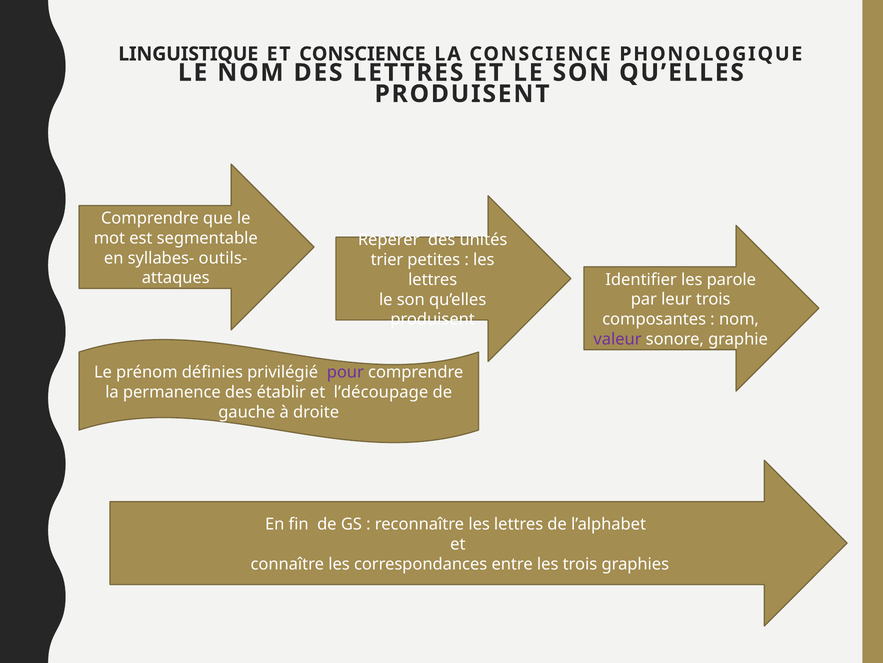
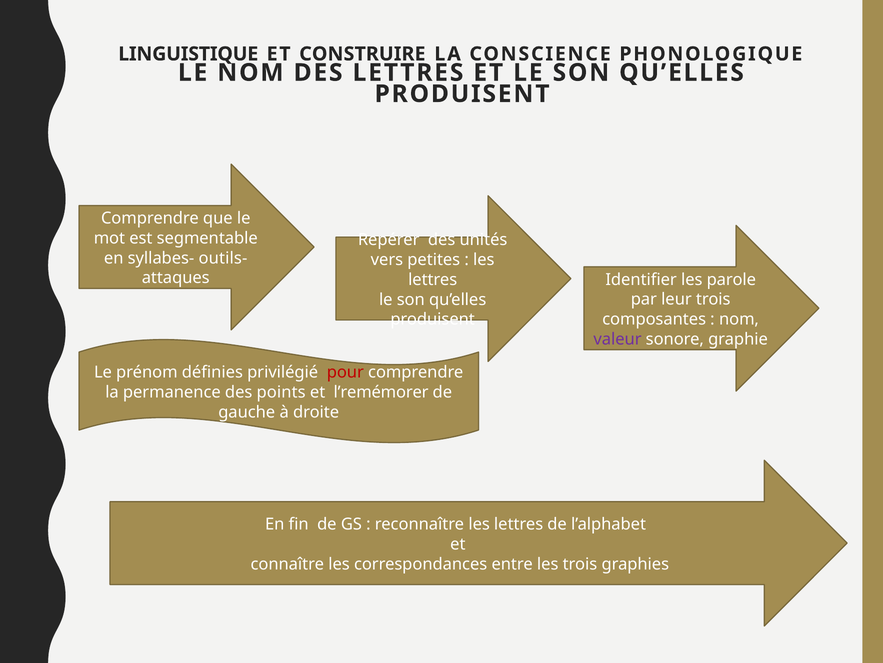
ET CONSCIENCE: CONSCIENCE -> CONSTRUIRE
trier: trier -> vers
pour colour: purple -> red
établir: établir -> points
l’découpage: l’découpage -> l’remémorer
